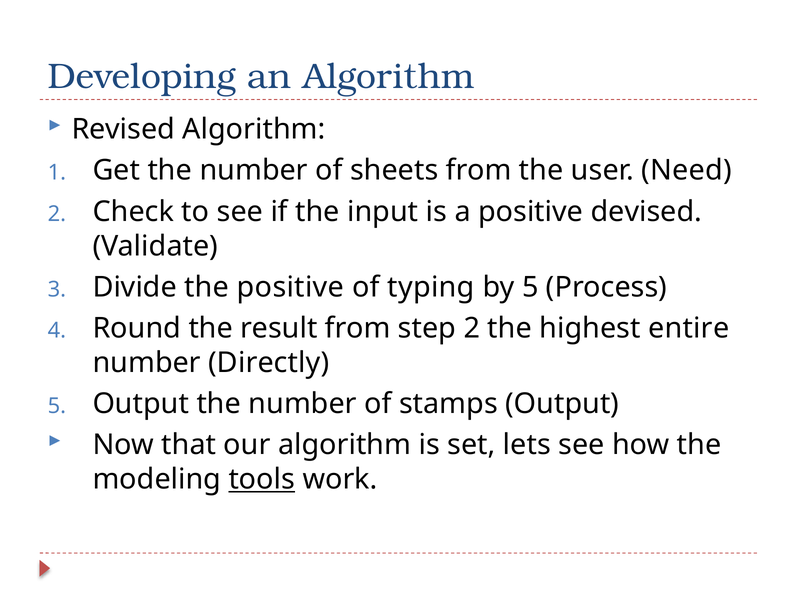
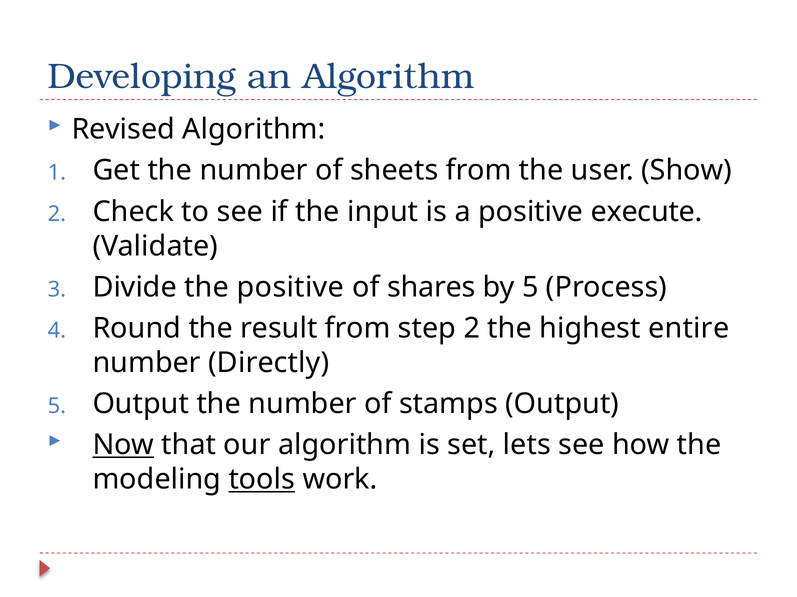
Need: Need -> Show
devised: devised -> execute
typing: typing -> shares
Now underline: none -> present
